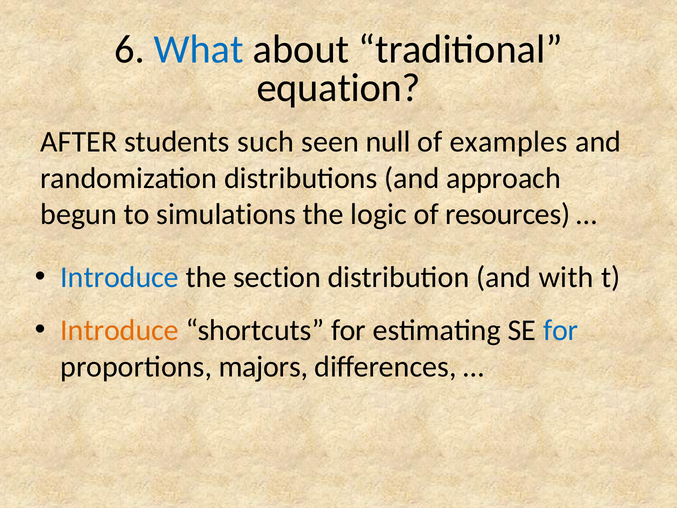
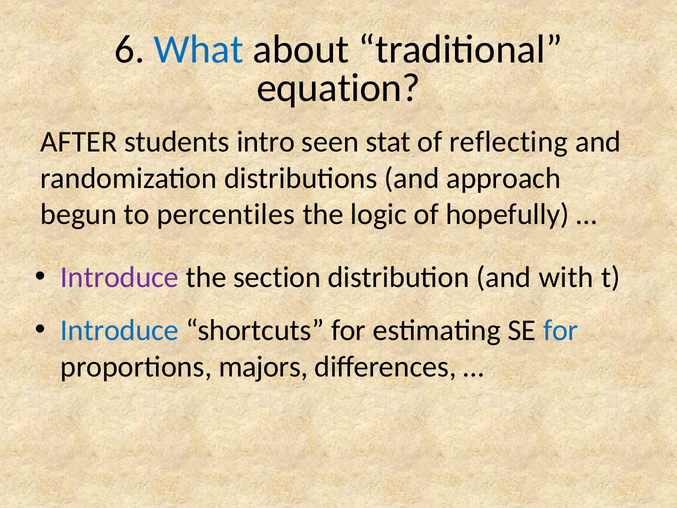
such: such -> intro
null: null -> stat
examples: examples -> reflecting
simulations: simulations -> percentiles
resources: resources -> hopefully
Introduce at (120, 277) colour: blue -> purple
Introduce at (120, 330) colour: orange -> blue
